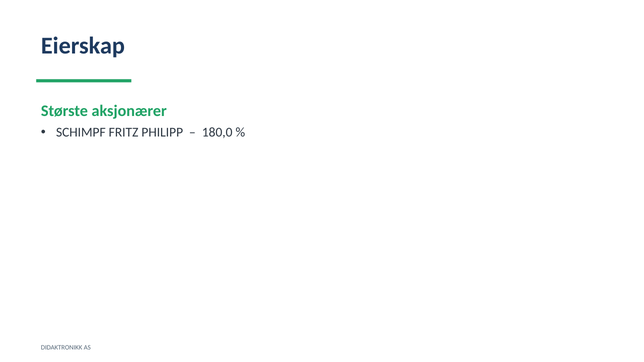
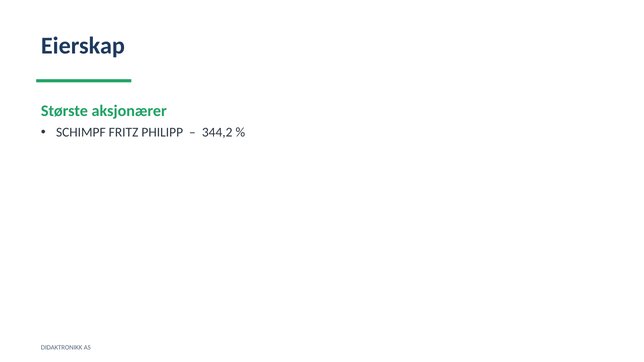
180,0: 180,0 -> 344,2
